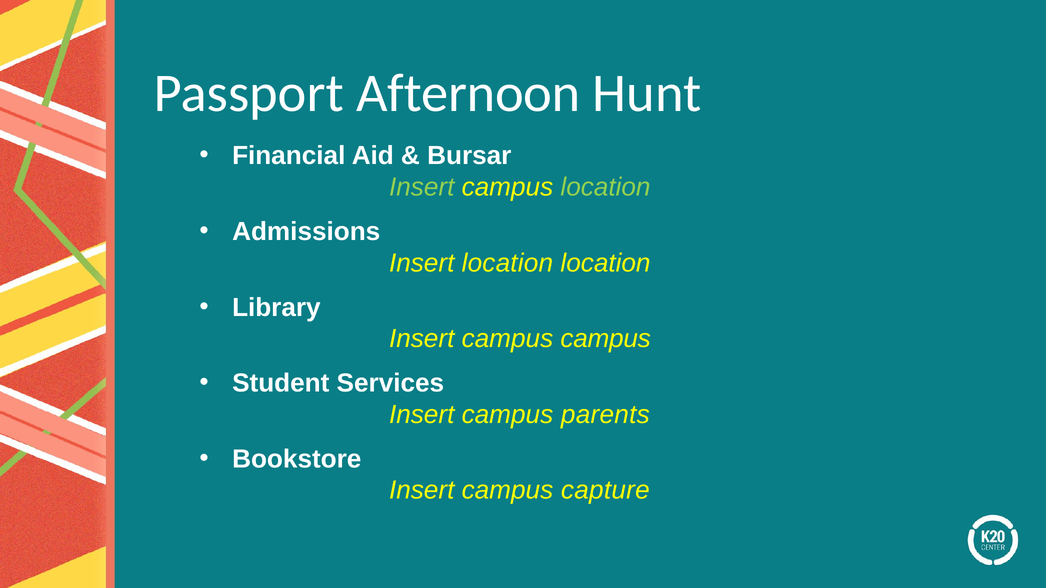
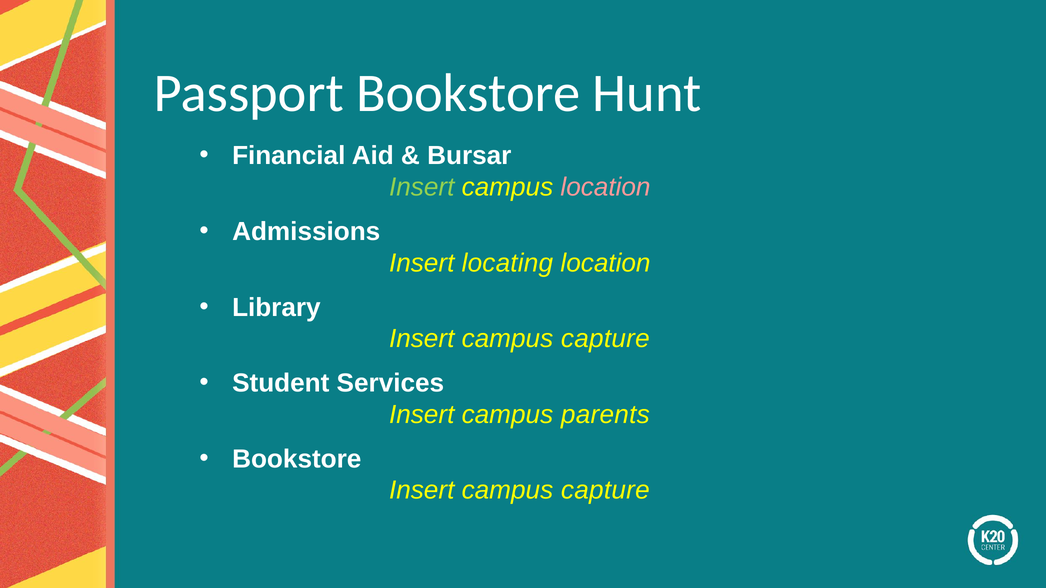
Passport Afternoon: Afternoon -> Bookstore
location at (605, 187) colour: light green -> pink
Insert location: location -> locating
campus at (606, 339): campus -> capture
